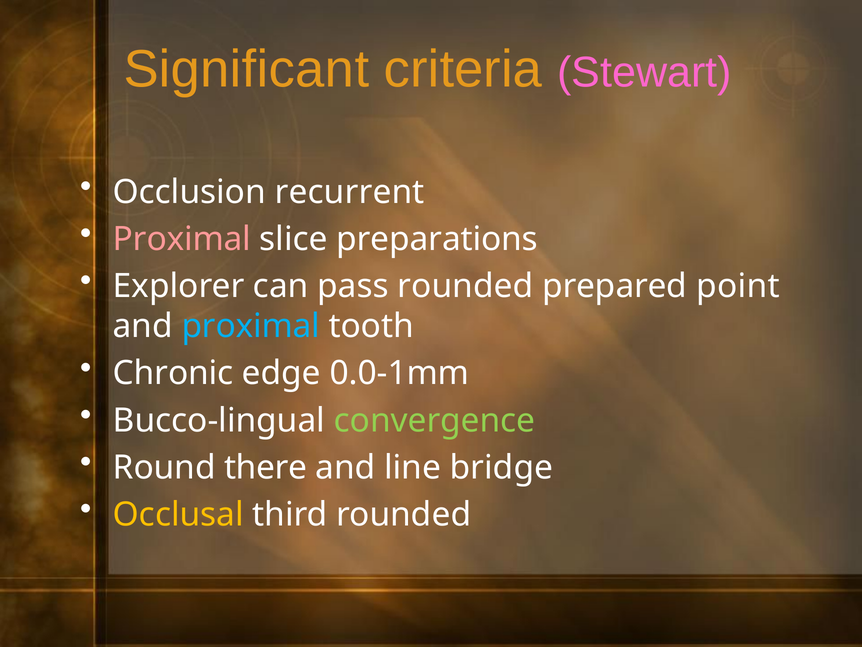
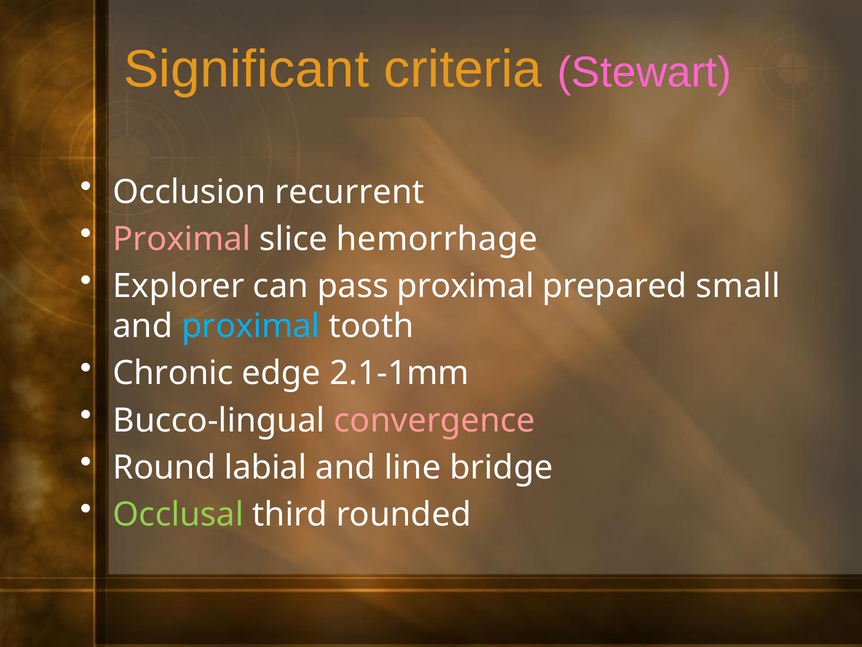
preparations: preparations -> hemorrhage
pass rounded: rounded -> proximal
point: point -> small
0.0-1mm: 0.0-1mm -> 2.1-1mm
convergence colour: light green -> pink
there: there -> labial
Occlusal colour: yellow -> light green
